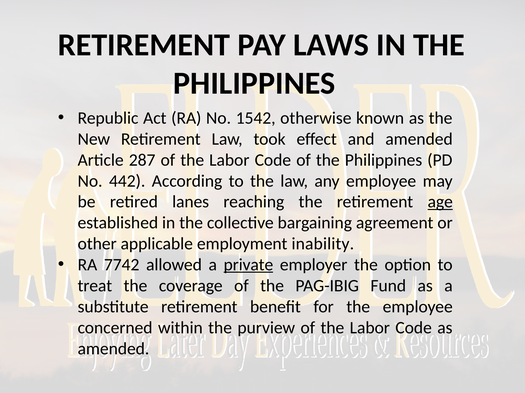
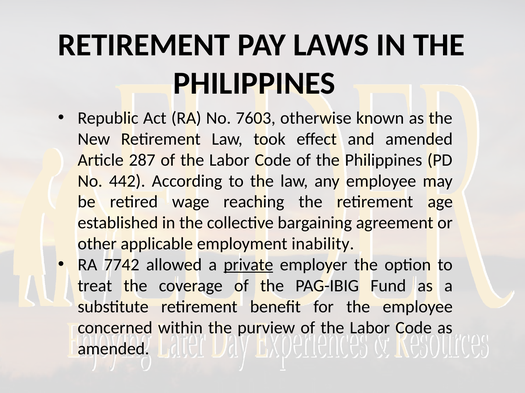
1542: 1542 -> 7603
lanes: lanes -> wage
age underline: present -> none
